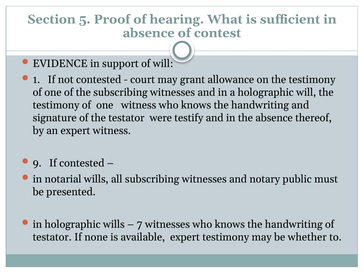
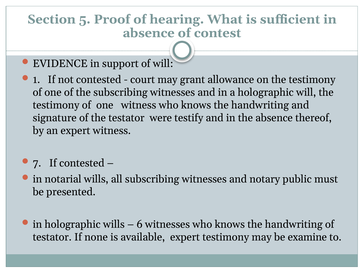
9: 9 -> 7
7: 7 -> 6
whether: whether -> examine
